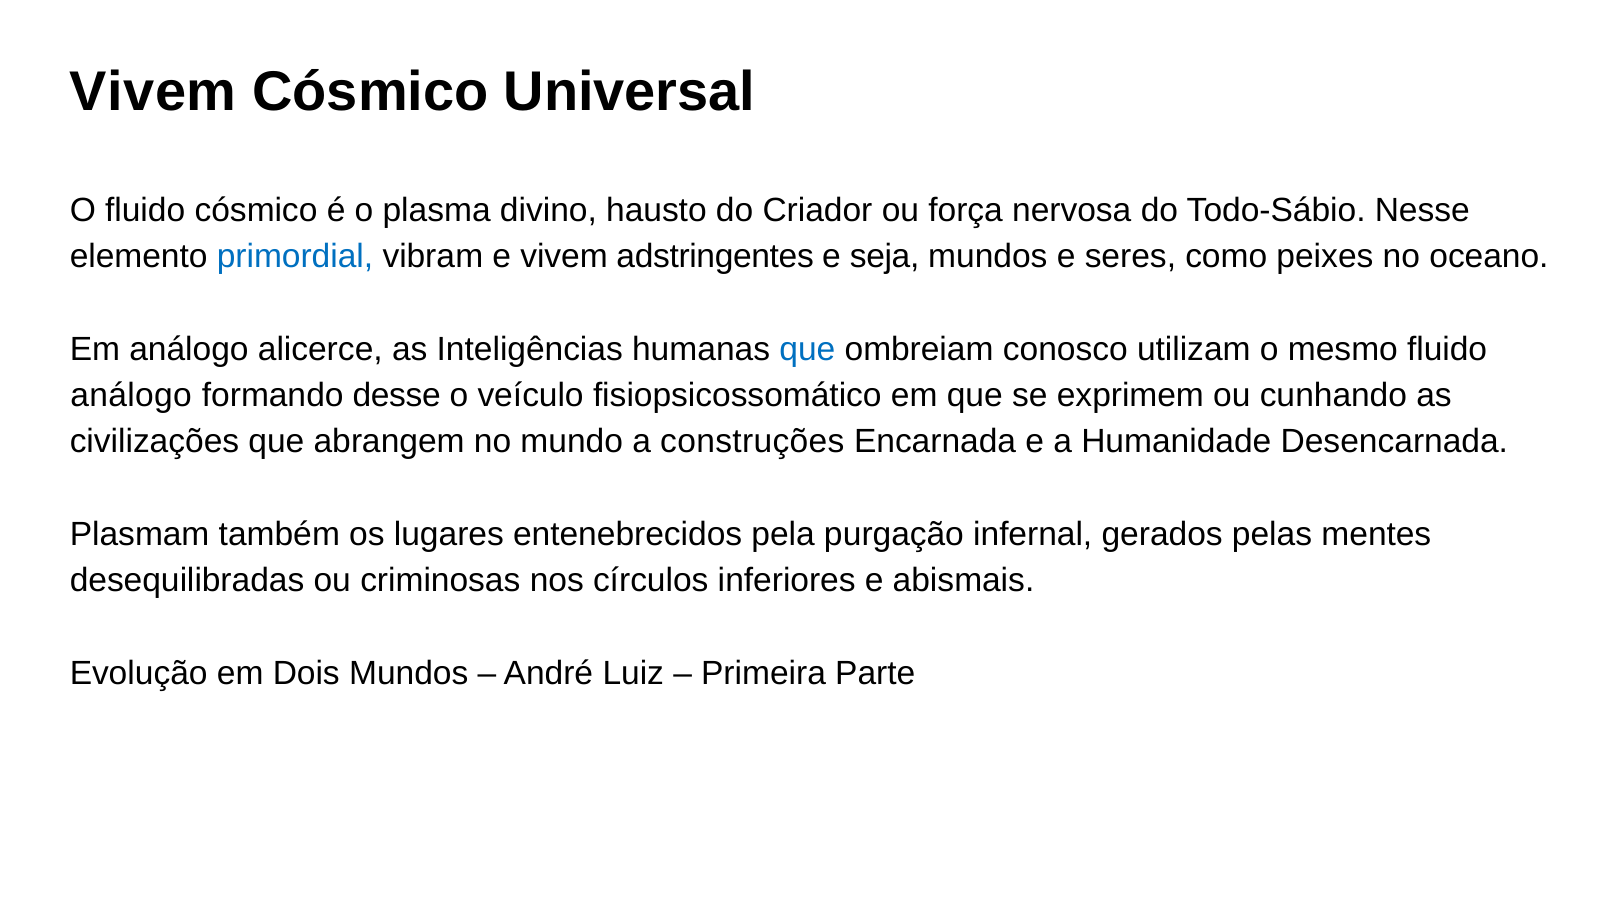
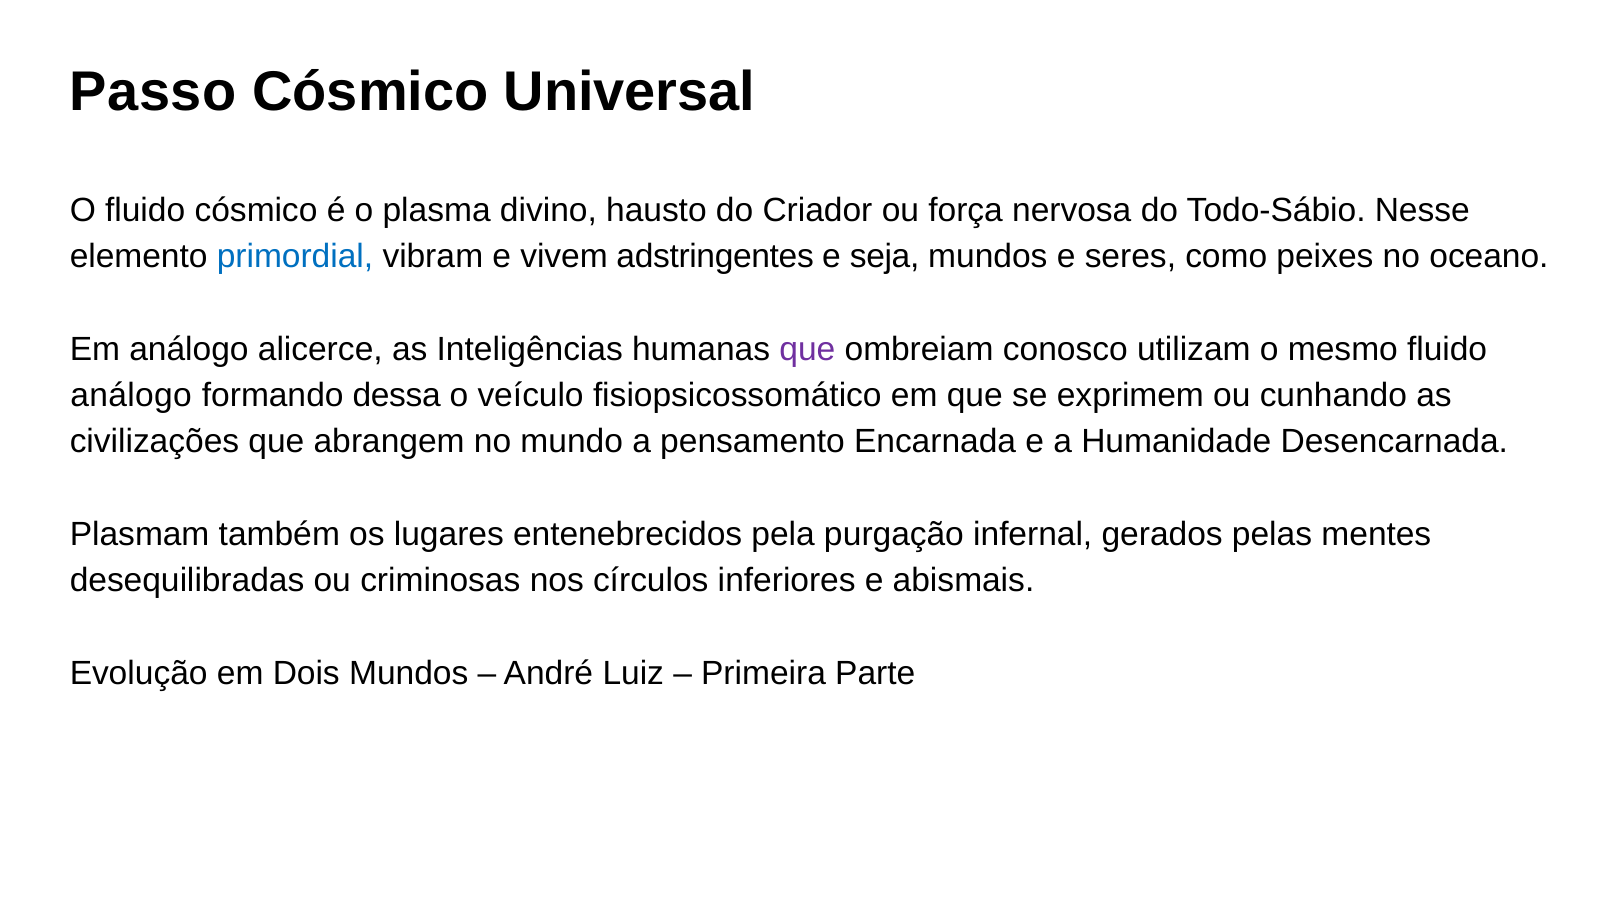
Vivem at (153, 92): Vivem -> Passo
que at (807, 349) colour: blue -> purple
desse: desse -> dessa
construções: construções -> pensamento
